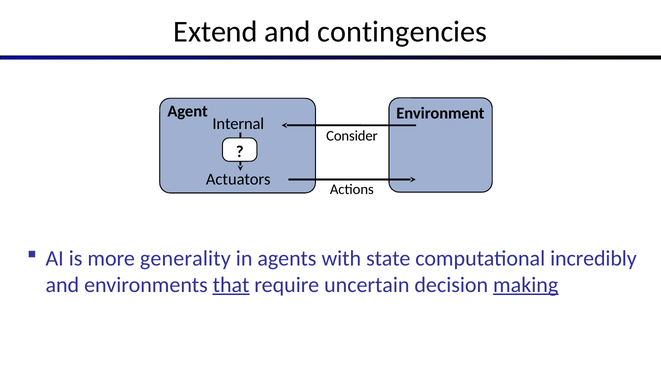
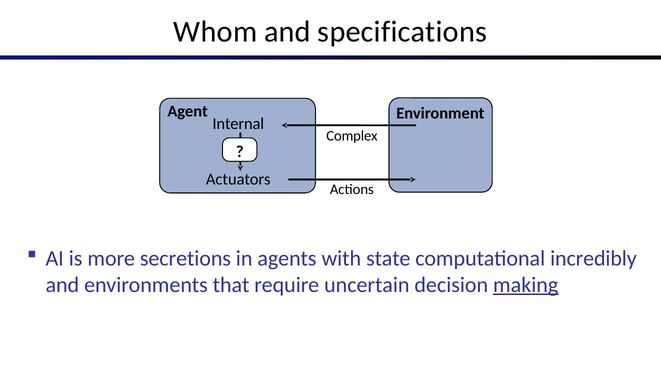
Extend: Extend -> Whom
contingencies: contingencies -> specifications
Consider: Consider -> Complex
generality: generality -> secretions
that underline: present -> none
